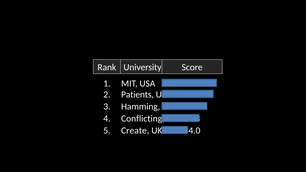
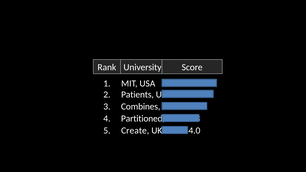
Hamming: Hamming -> Combines
Conflicting: Conflicting -> Partitioned
